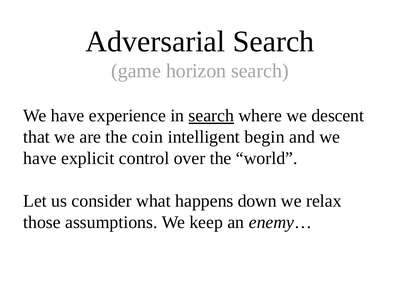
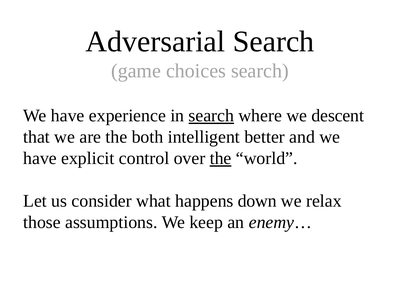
horizon: horizon -> choices
coin: coin -> both
begin: begin -> better
the at (221, 158) underline: none -> present
